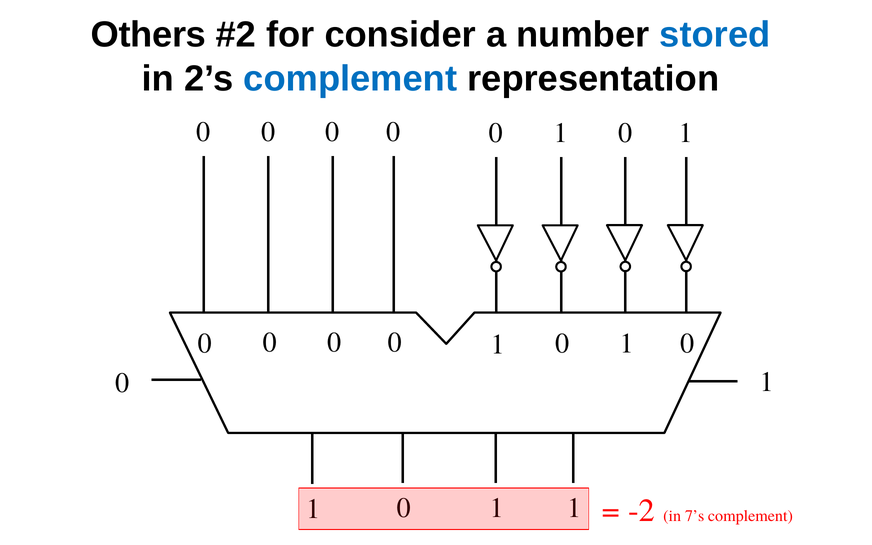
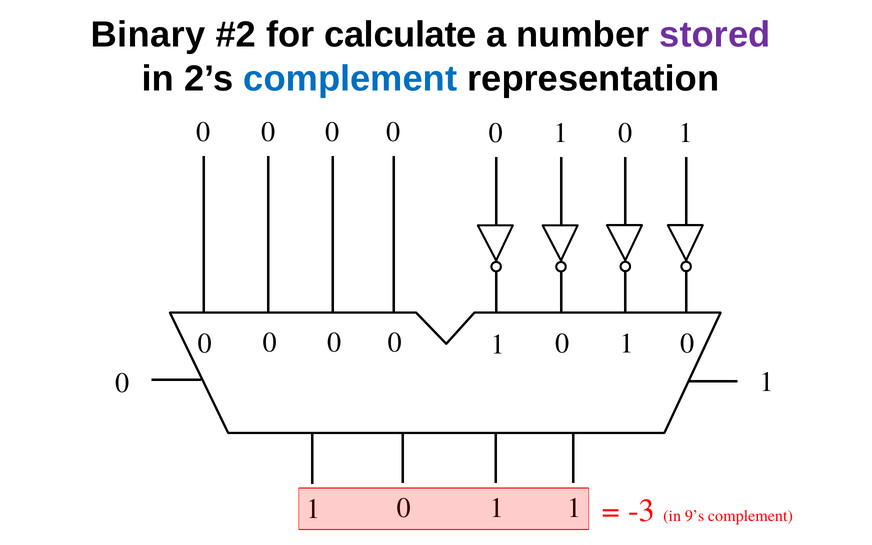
Others: Others -> Binary
consider: consider -> calculate
stored colour: blue -> purple
-2: -2 -> -3
7’s: 7’s -> 9’s
